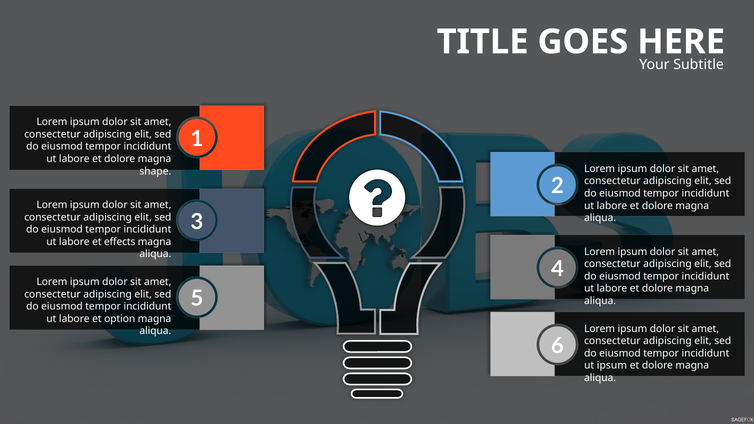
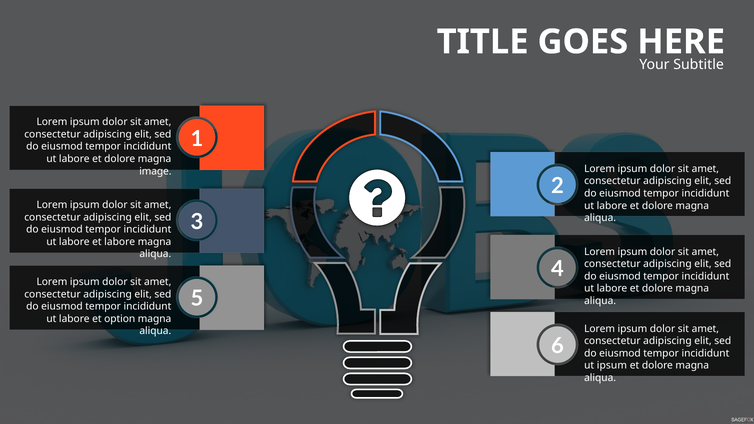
shape: shape -> image
et effects: effects -> labore
